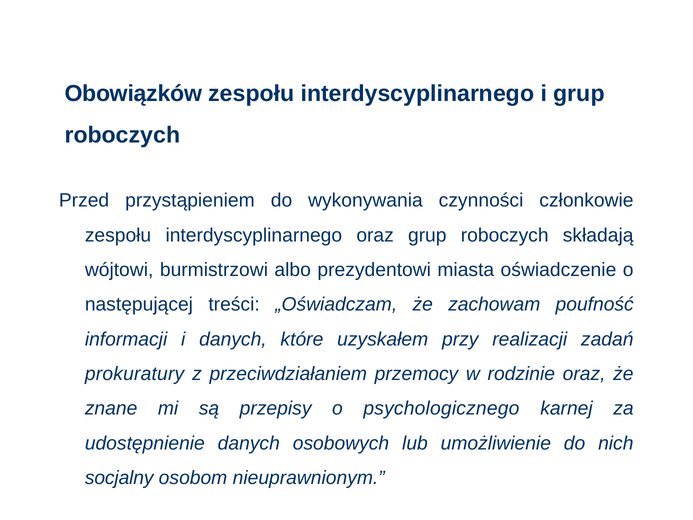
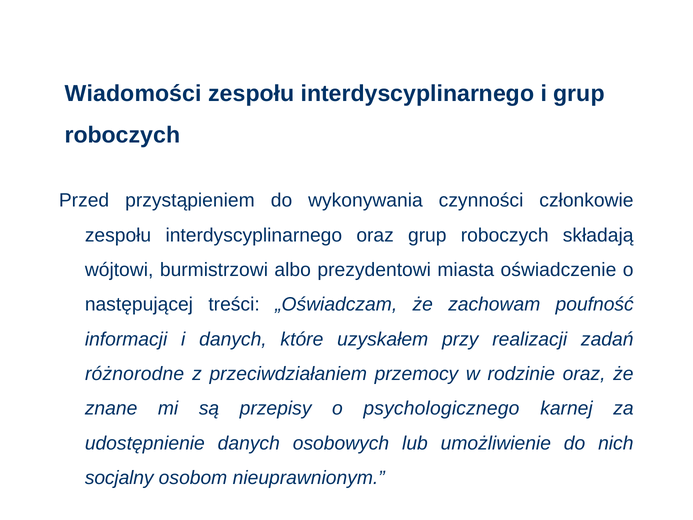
Obowiązków: Obowiązków -> Wiadomości
prokuratury: prokuratury -> różnorodne
